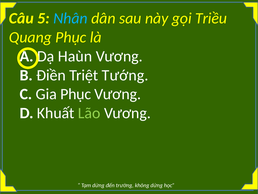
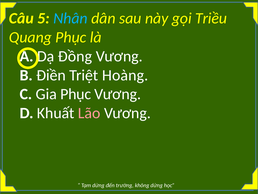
Haùn: Haùn -> Đồng
Tướng: Tướng -> Hoàng
Lão colour: light green -> pink
